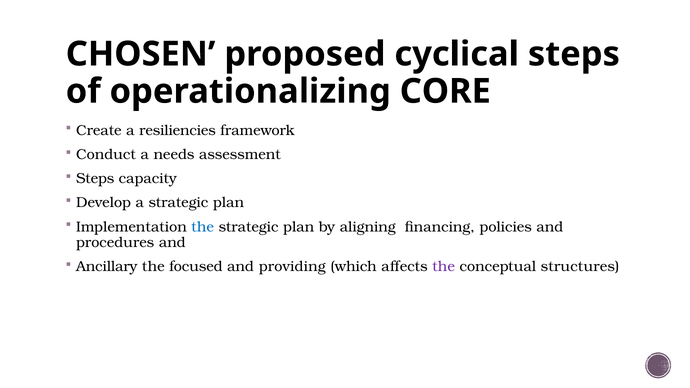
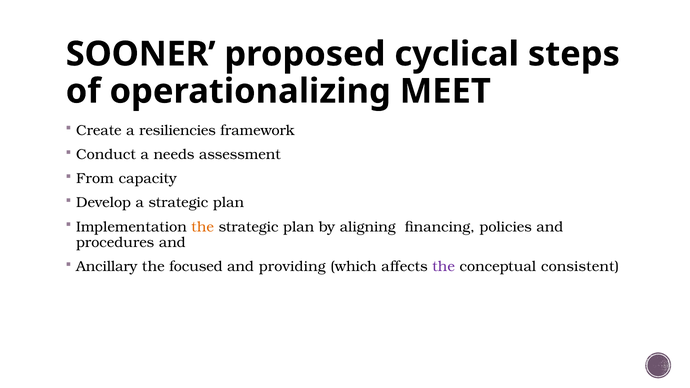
CHOSEN: CHOSEN -> SOONER
CORE: CORE -> MEET
Steps at (95, 179): Steps -> From
the at (203, 227) colour: blue -> orange
structures: structures -> consistent
